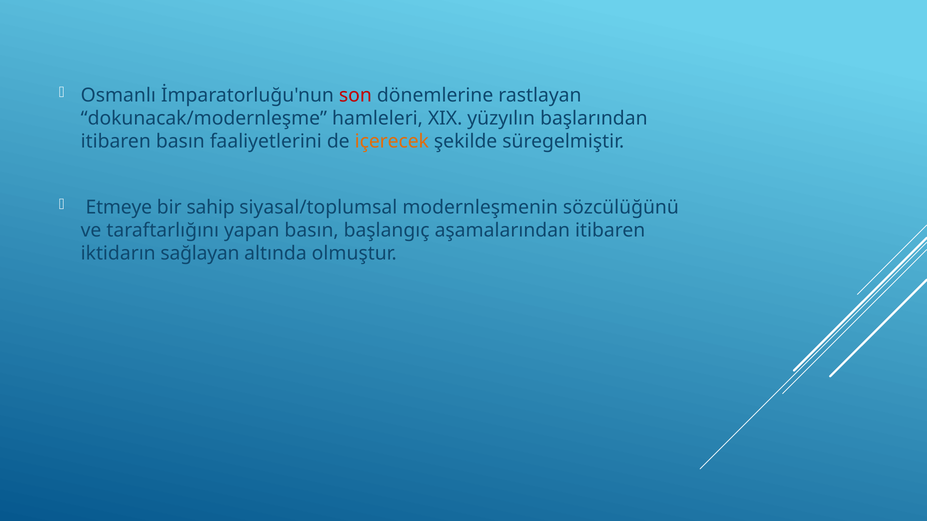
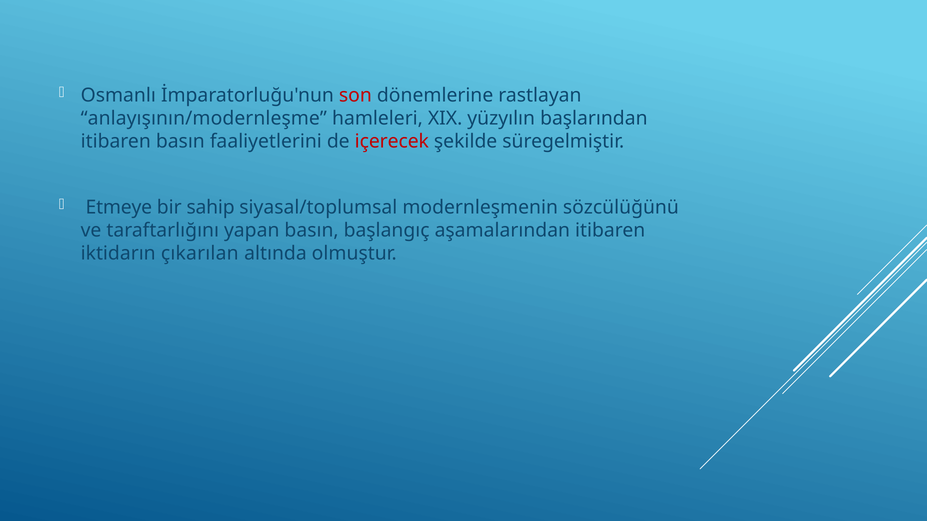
dokunacak/modernleşme: dokunacak/modernleşme -> anlayışının/modernleşme
içerecek colour: orange -> red
sağlayan: sağlayan -> çıkarılan
